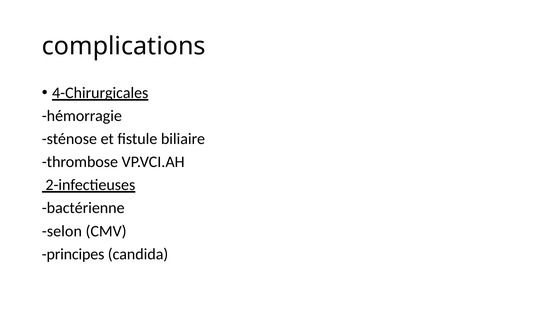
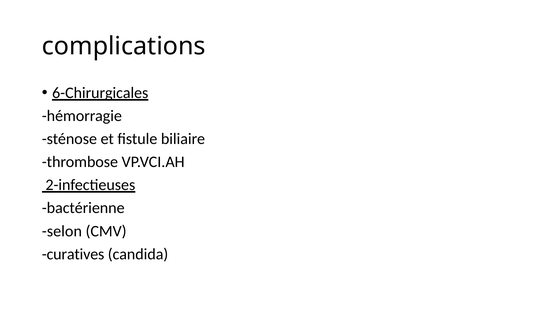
4-Chirurgicales: 4-Chirurgicales -> 6-Chirurgicales
principes: principes -> curatives
